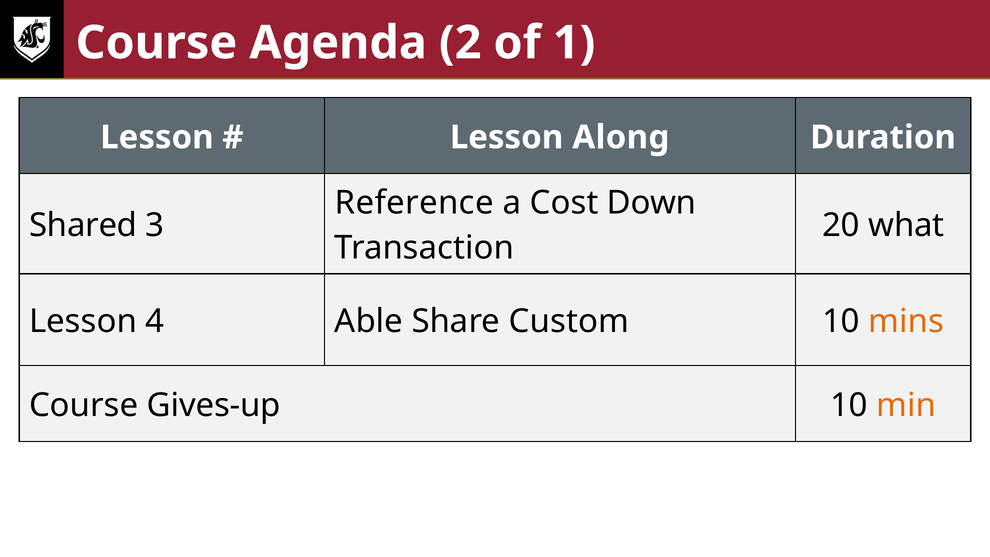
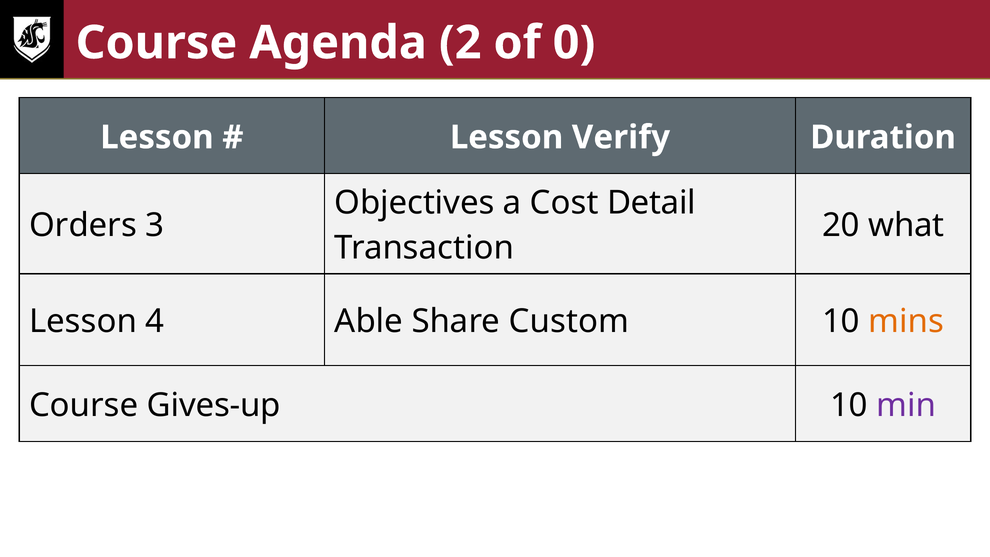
1: 1 -> 0
Along: Along -> Verify
Reference: Reference -> Objectives
Down: Down -> Detail
Shared: Shared -> Orders
min colour: orange -> purple
